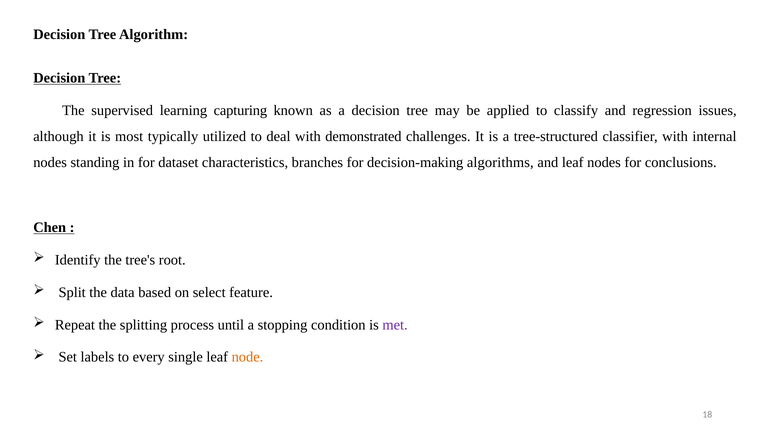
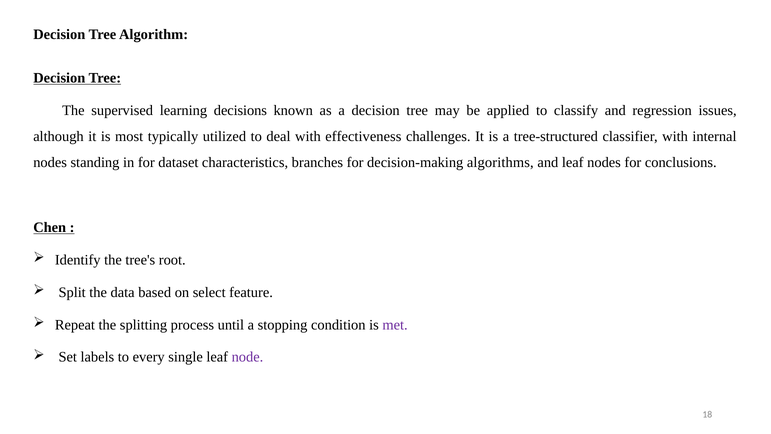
capturing: capturing -> decisions
demonstrated: demonstrated -> effectiveness
node colour: orange -> purple
